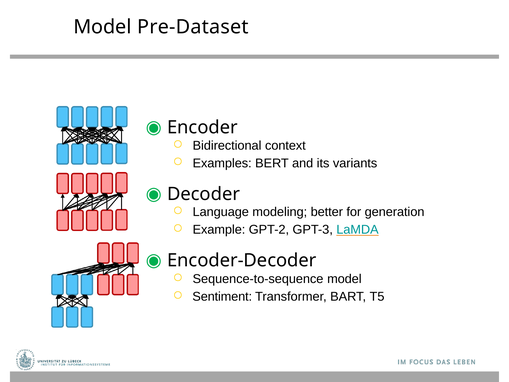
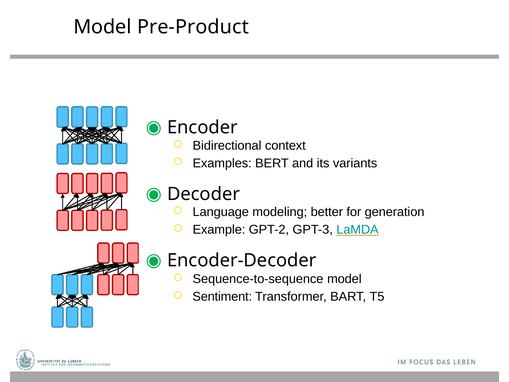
Pre-Dataset: Pre-Dataset -> Pre-Product
